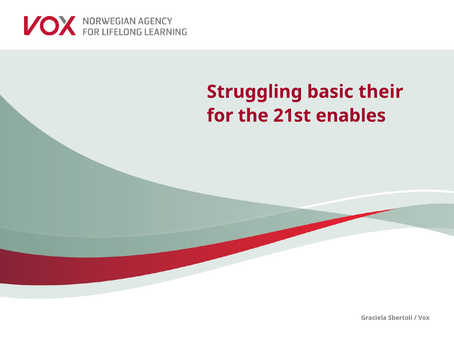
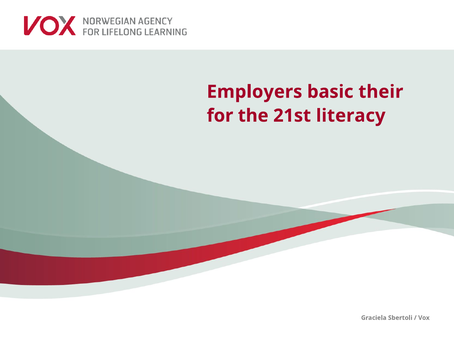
Struggling: Struggling -> Employers
enables: enables -> literacy
